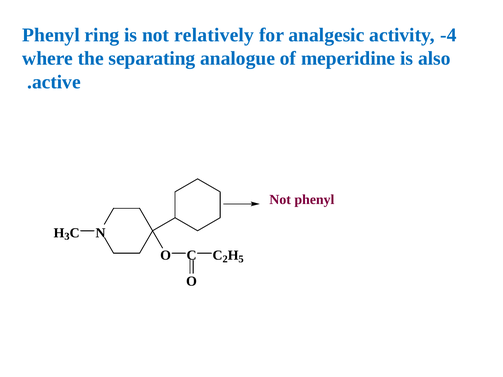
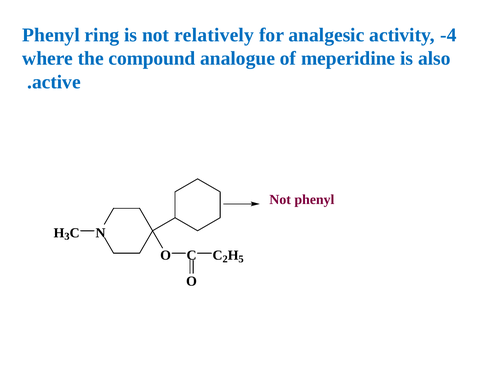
separating: separating -> compound
